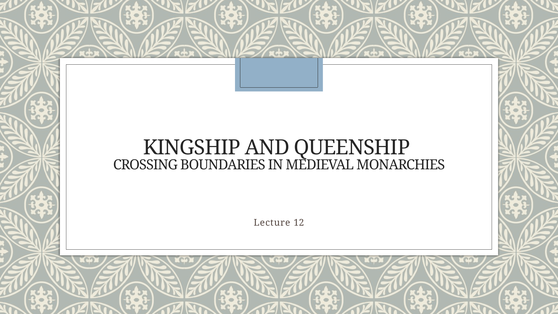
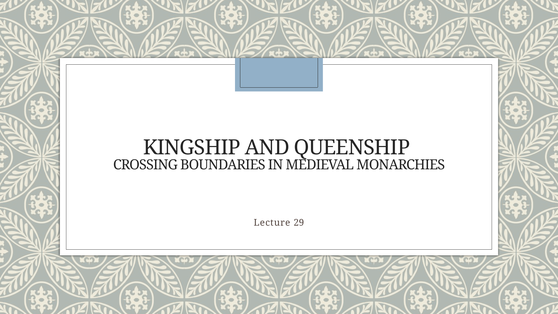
12: 12 -> 29
